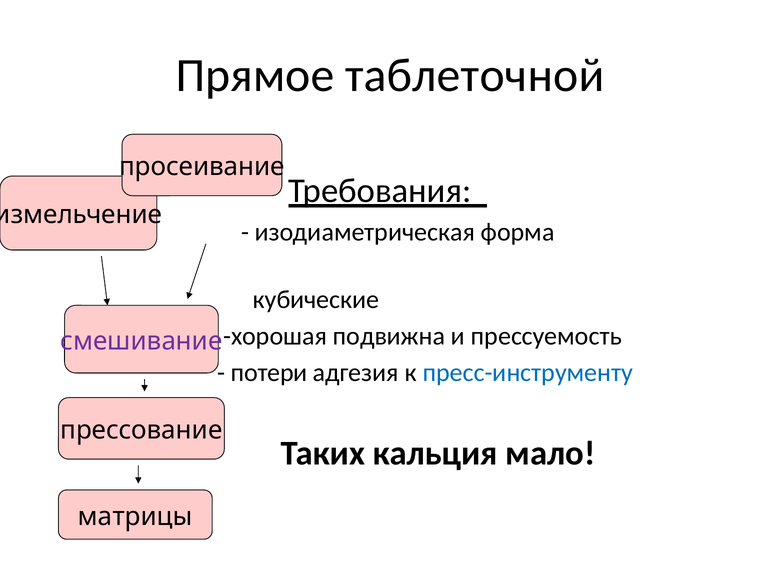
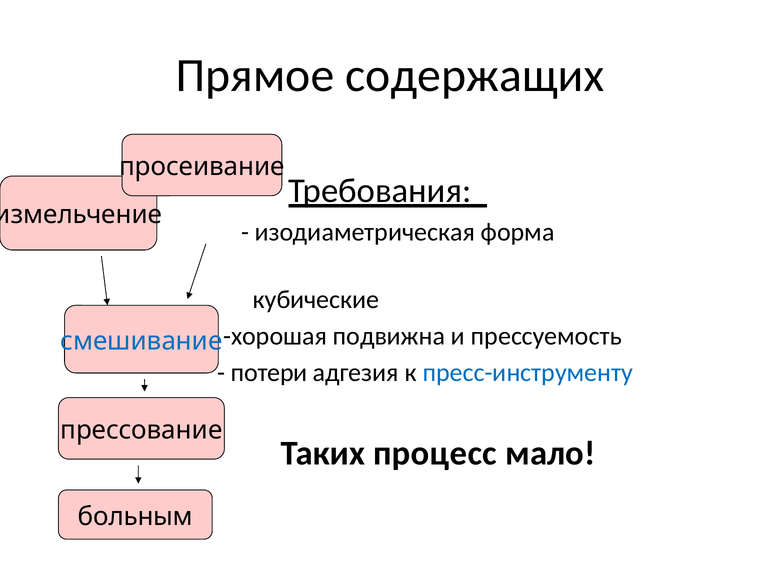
таблеточной: таблеточной -> содержащих
смешивание colour: purple -> blue
кальция: кальция -> процесс
матрицы: матрицы -> больным
